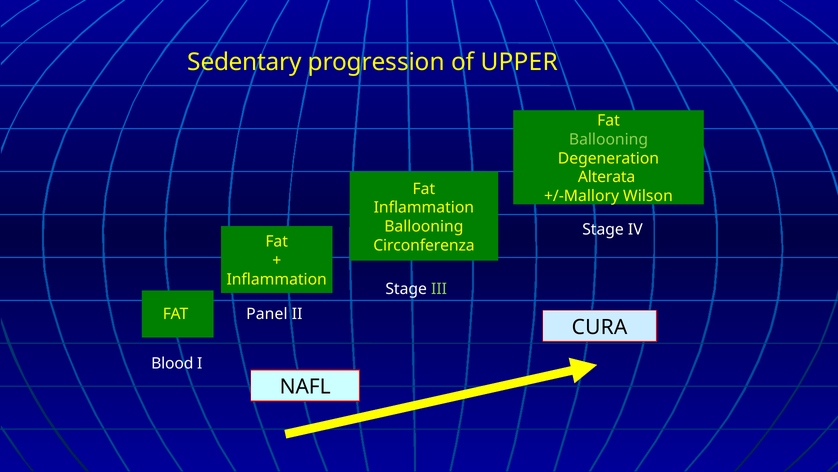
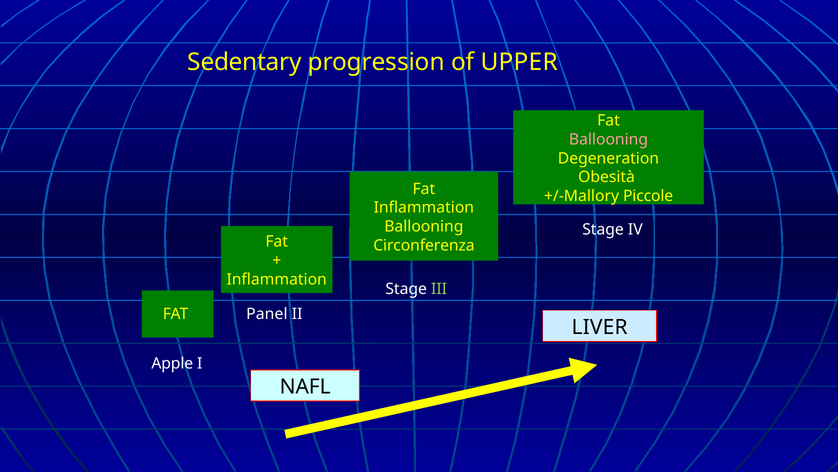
Ballooning at (609, 139) colour: light green -> pink
Alterata: Alterata -> Obesità
Wilson: Wilson -> Piccole
CURA: CURA -> LIVER
Blood: Blood -> Apple
